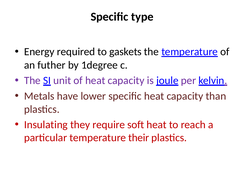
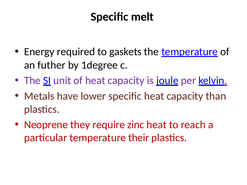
type: type -> melt
Insulating: Insulating -> Neoprene
soft: soft -> zinc
